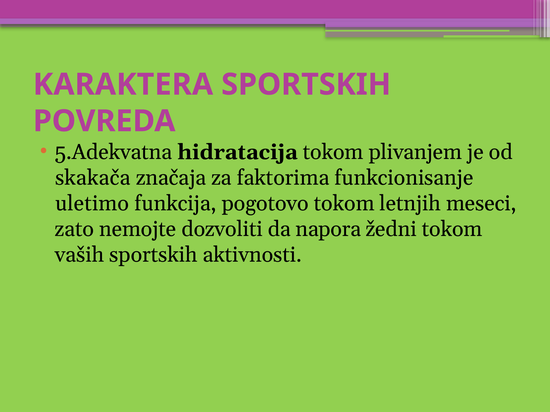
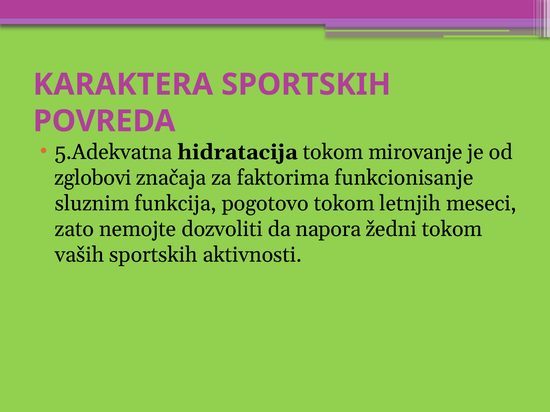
plivanjem: plivanjem -> mirovanje
skakača: skakača -> zglobovi
uletimo: uletimo -> sluznim
